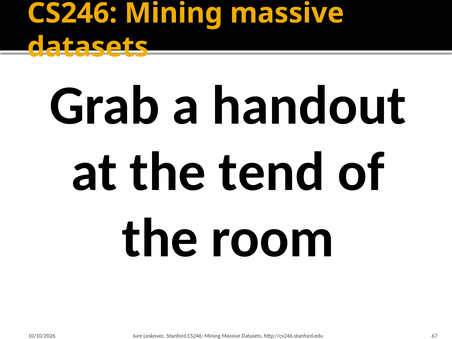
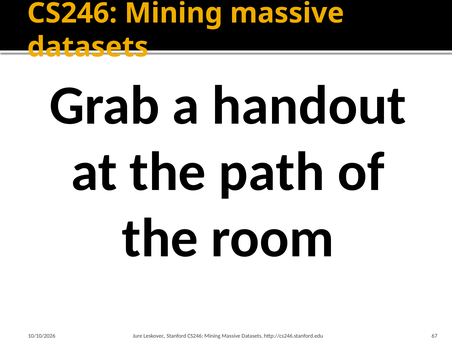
tend: tend -> path
